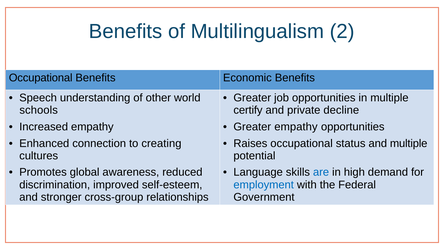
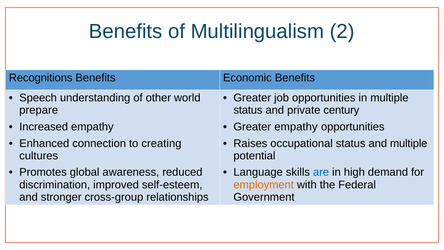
Occupational at (41, 78): Occupational -> Recognitions
schools: schools -> prepare
certify at (248, 110): certify -> status
decline: decline -> century
employment colour: blue -> orange
